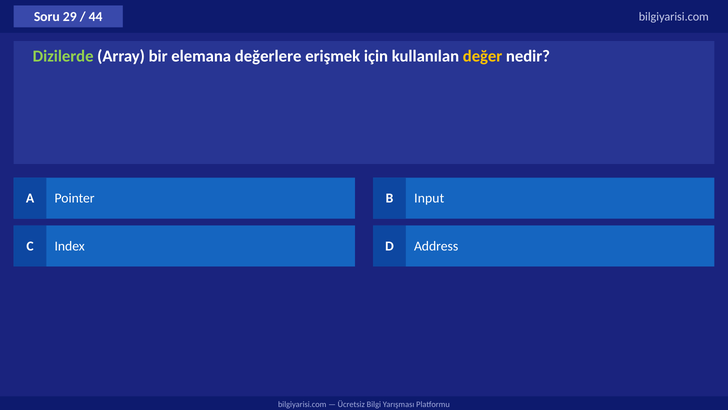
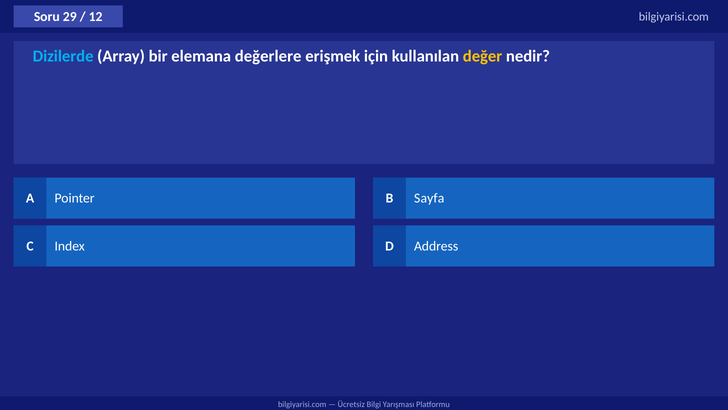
44: 44 -> 12
Dizilerde colour: light green -> light blue
Input: Input -> Sayfa
